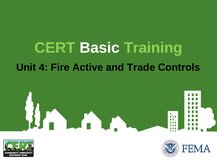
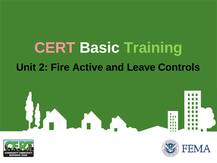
CERT colour: light green -> pink
4: 4 -> 2
Trade: Trade -> Leave
